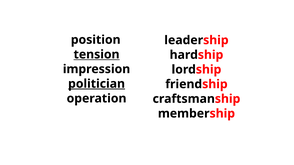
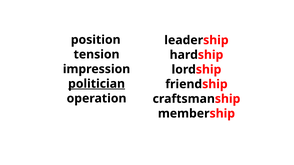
tension underline: present -> none
